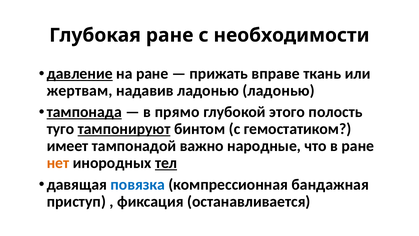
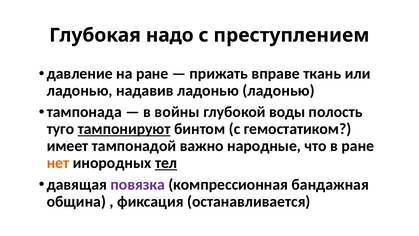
Глубокая ране: ране -> надо
необходимости: необходимости -> преступлением
давление underline: present -> none
жертвам at (80, 91): жертвам -> ладонью
тампонада underline: present -> none
прямо: прямо -> войны
этого: этого -> воды
повязка colour: blue -> purple
приступ: приступ -> община
